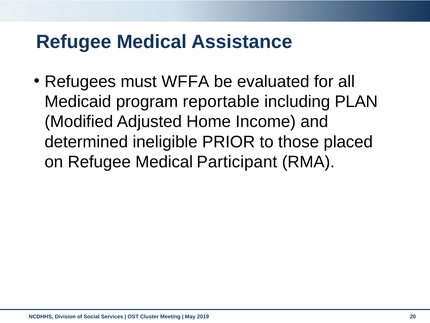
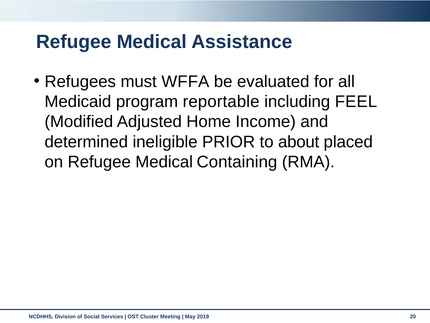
PLAN: PLAN -> FEEL
those: those -> about
Participant: Participant -> Containing
